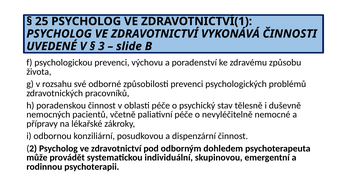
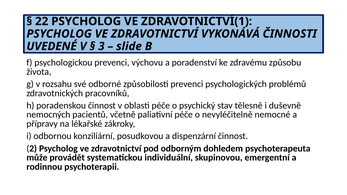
25: 25 -> 22
